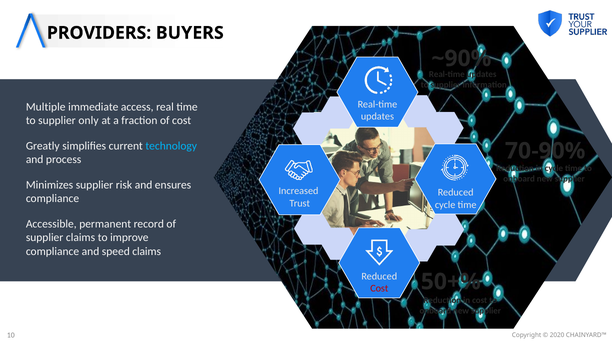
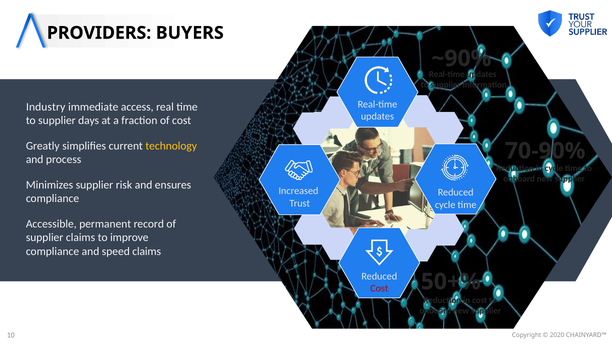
Multiple: Multiple -> Industry
only: only -> days
technology colour: light blue -> yellow
